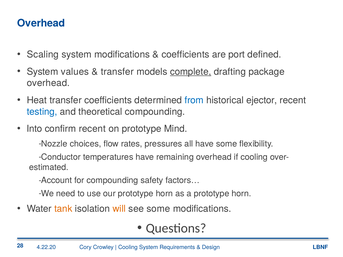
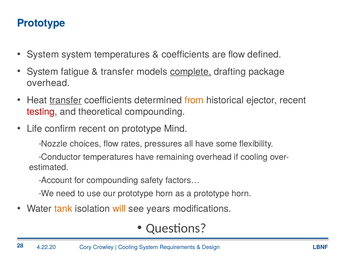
Overhead at (41, 23): Overhead -> Prototype
Scaling at (43, 55): Scaling -> System
system modifications: modifications -> temperatures
are port: port -> flow
values: values -> fatigue
transfer at (66, 100) underline: none -> present
from colour: blue -> orange
testing colour: blue -> red
Into: Into -> Life
see some: some -> years
